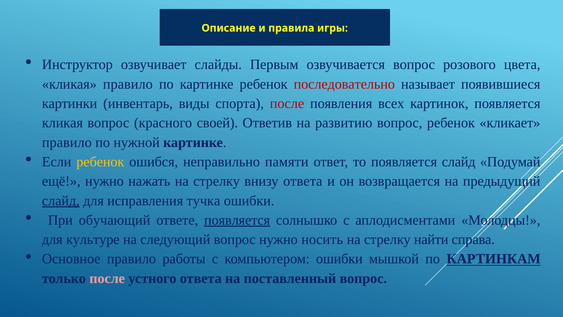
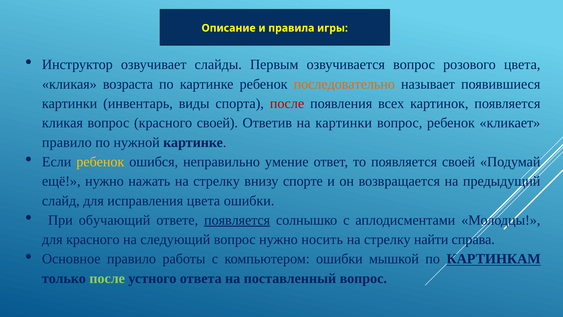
кликая правило: правило -> возраста
последовательно colour: red -> orange
на развитию: развитию -> картинки
памяти: памяти -> умение
появляется слайд: слайд -> своей
внизу ответа: ответа -> спорте
слайд at (61, 200) underline: present -> none
исправления тучка: тучка -> цвета
для культуре: культуре -> красного
после at (107, 278) colour: pink -> light green
